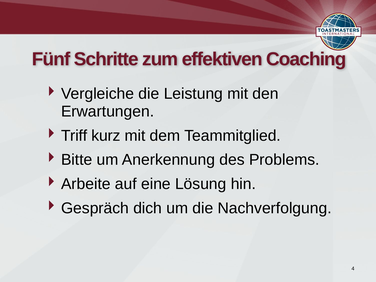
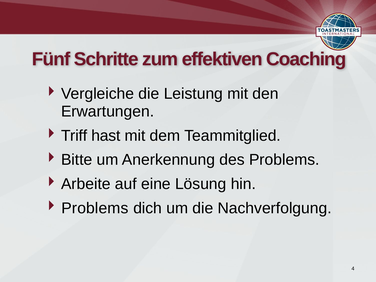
kurz: kurz -> hast
Gespräch at (95, 208): Gespräch -> Problems
